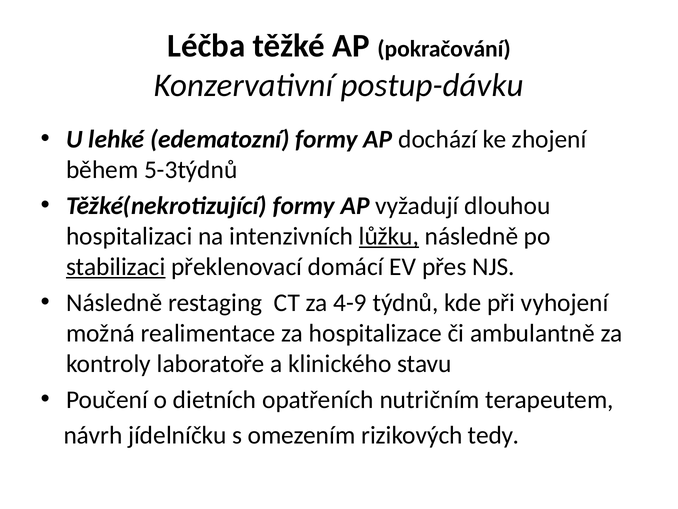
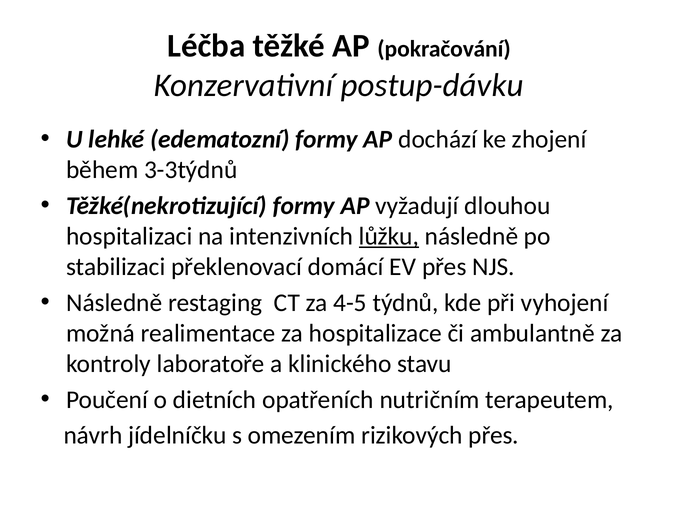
5-3týdnů: 5-3týdnů -> 3-3týdnů
stabilizaci underline: present -> none
4-9: 4-9 -> 4-5
rizikových tedy: tedy -> přes
